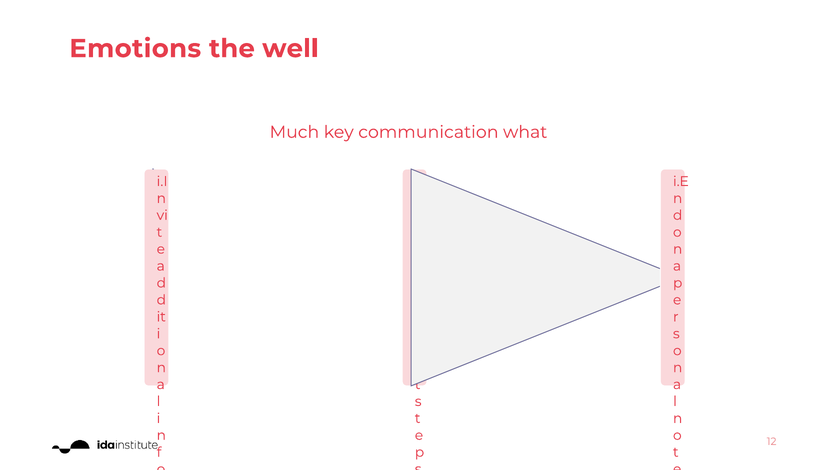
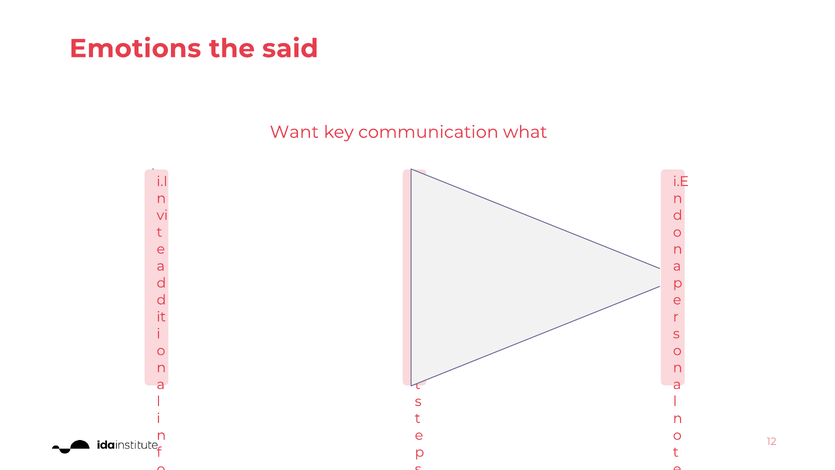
well: well -> said
Much: Much -> Want
